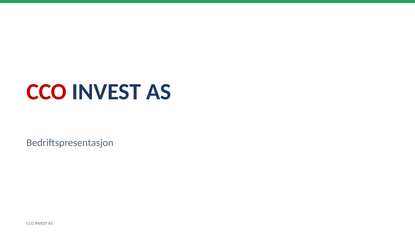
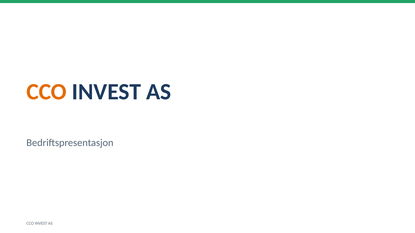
CCO at (47, 92) colour: red -> orange
